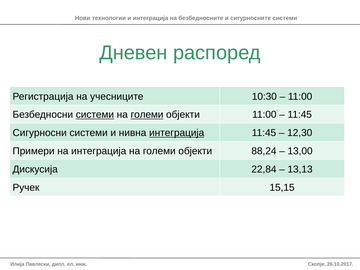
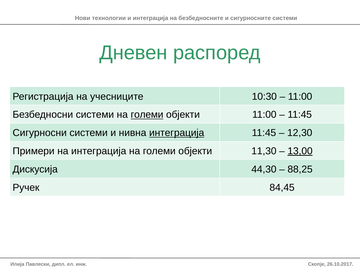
системи at (95, 115) underline: present -> none
88,24: 88,24 -> 11,30
13,00 underline: none -> present
22,84: 22,84 -> 44,30
13,13: 13,13 -> 88,25
15,15: 15,15 -> 84,45
